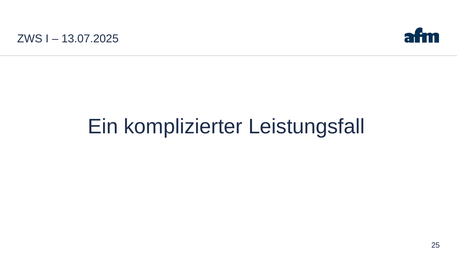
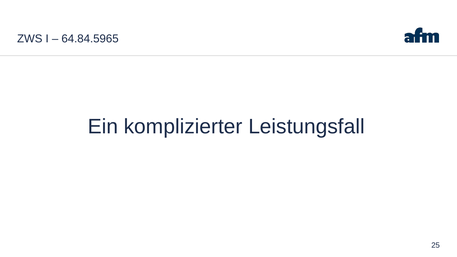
13.07.2025: 13.07.2025 -> 64.84.5965
